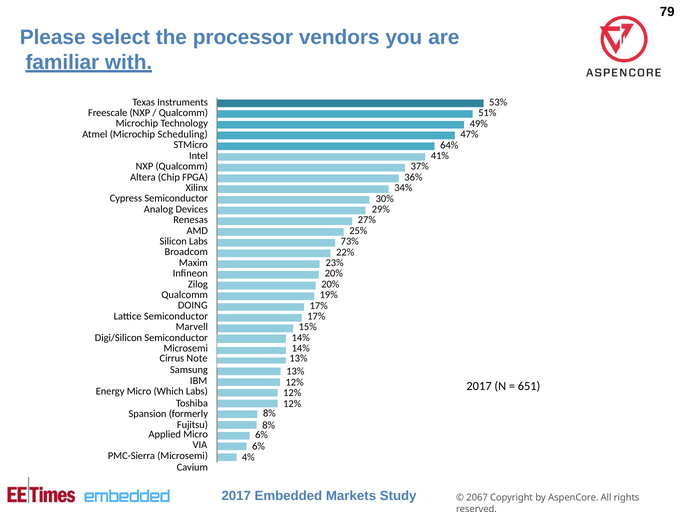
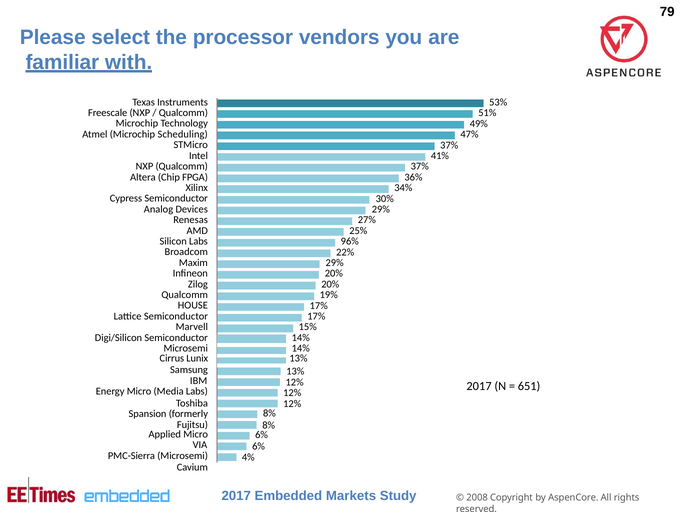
STMicro 64%: 64% -> 37%
73%: 73% -> 96%
Maxim 23%: 23% -> 29%
DOING: DOING -> HOUSE
Note: Note -> Lunix
Which: Which -> Media
2067: 2067 -> 2008
